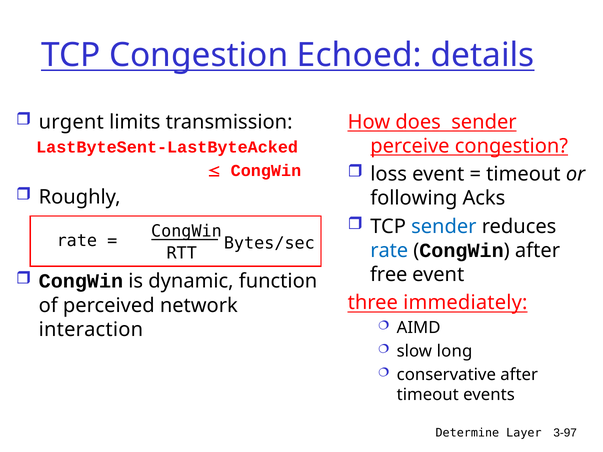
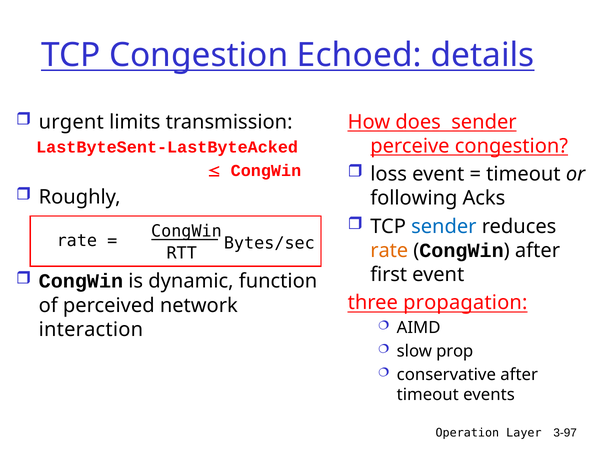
rate at (389, 251) colour: blue -> orange
free: free -> first
immediately: immediately -> propagation
long: long -> prop
Determine: Determine -> Operation
